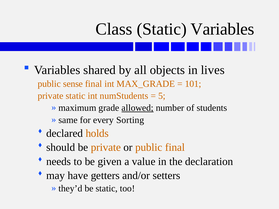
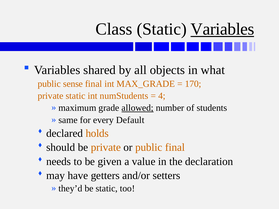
Variables at (222, 29) underline: none -> present
lives: lives -> what
101: 101 -> 170
5: 5 -> 4
Sorting: Sorting -> Default
